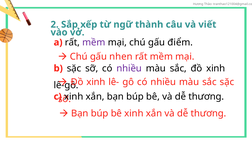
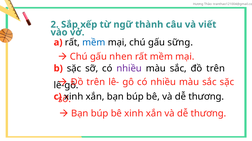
mềm at (94, 43) colour: purple -> blue
điểm: điểm -> sững
sắc đồ xinh: xinh -> trên
xinh at (96, 82): xinh -> trên
